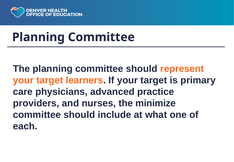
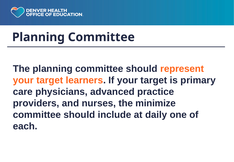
what: what -> daily
